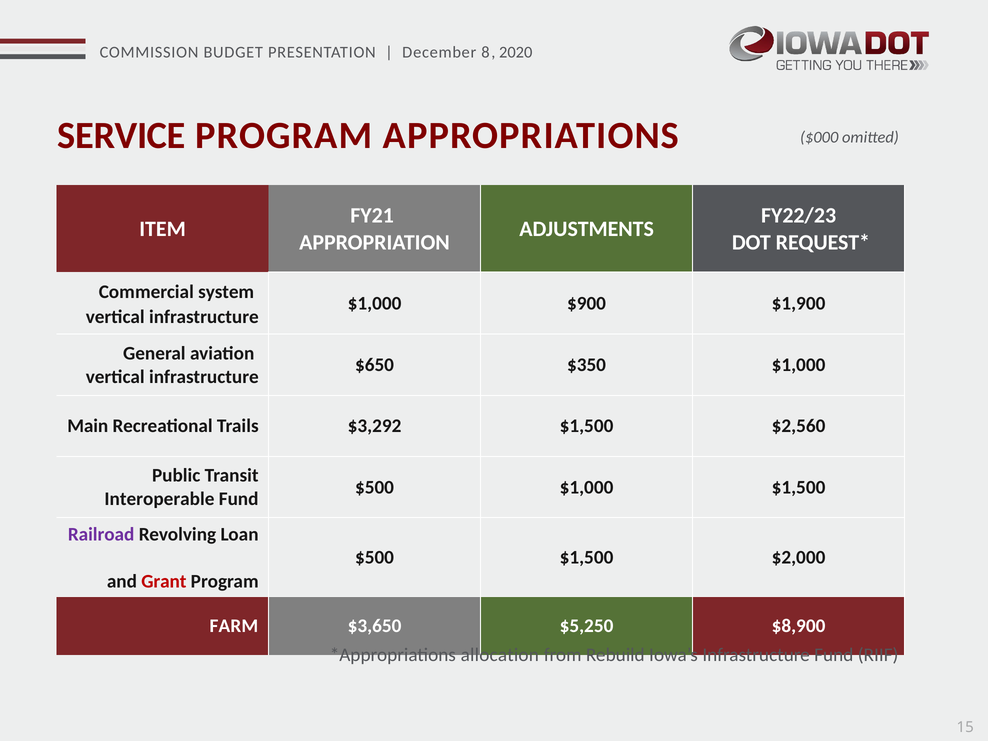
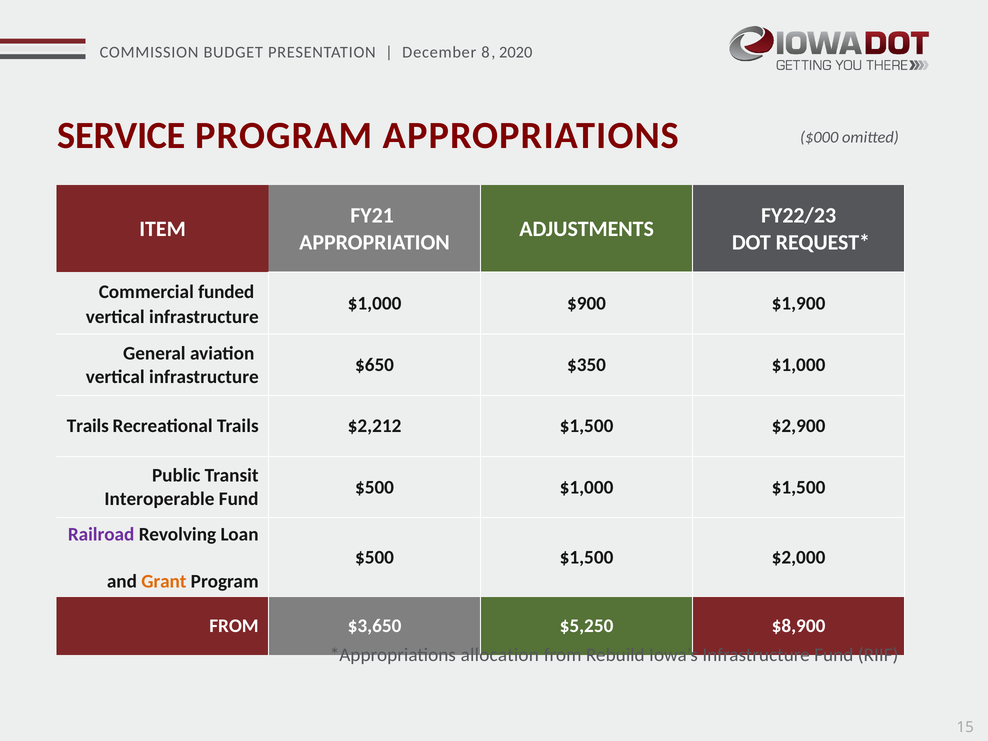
system: system -> funded
Main at (88, 426): Main -> Trails
$3,292: $3,292 -> $2,212
$2,560: $2,560 -> $2,900
Grant colour: red -> orange
FARM at (234, 626): FARM -> FROM
